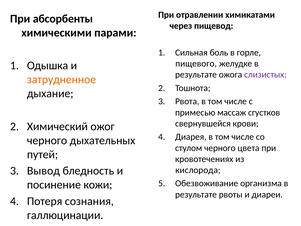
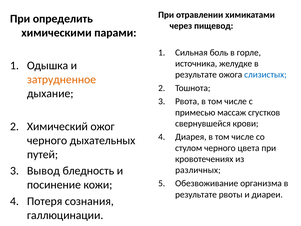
абсорбенты: абсорбенты -> определить
пищевого: пищевого -> источника
слизистых colour: purple -> blue
кислорода: кислорода -> различных
